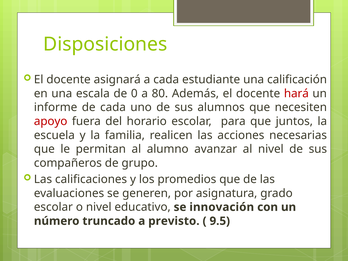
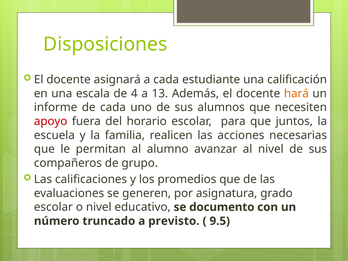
0: 0 -> 4
80: 80 -> 13
hará colour: red -> orange
innovación: innovación -> documento
